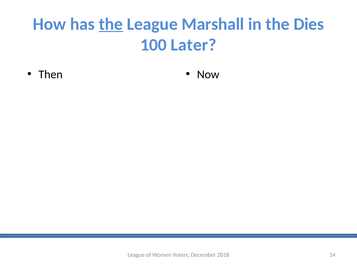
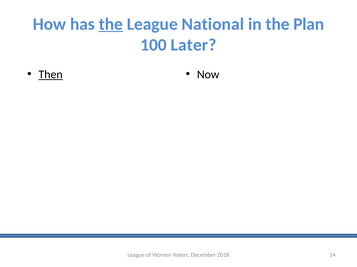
Marshall: Marshall -> National
Dies: Dies -> Plan
Then underline: none -> present
